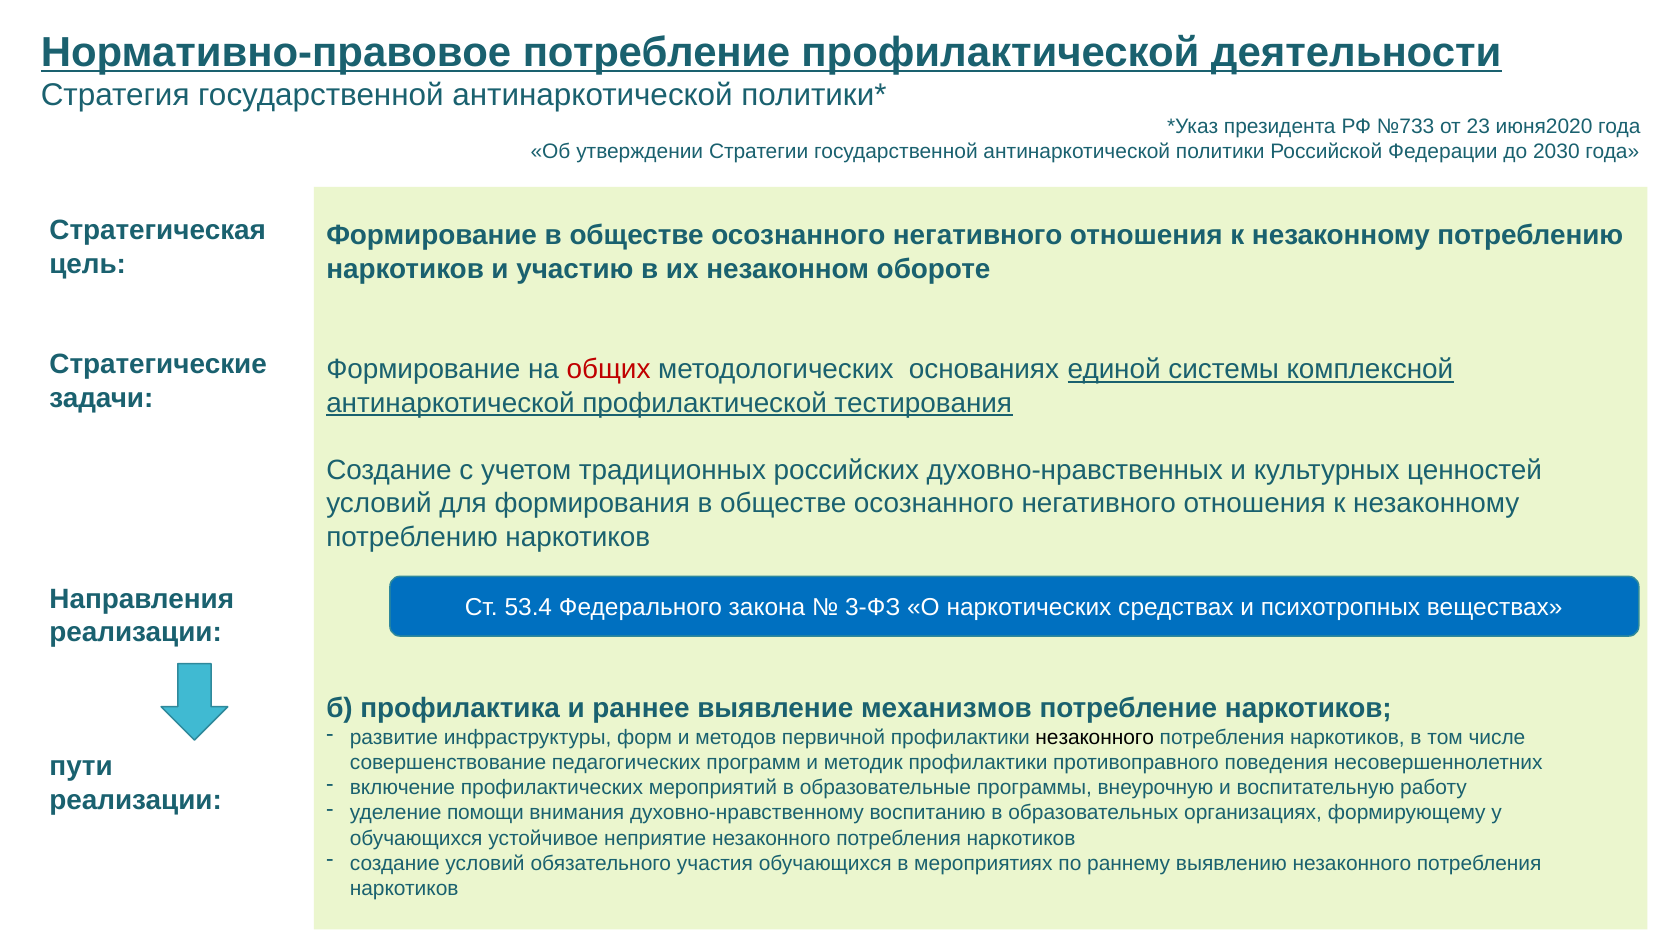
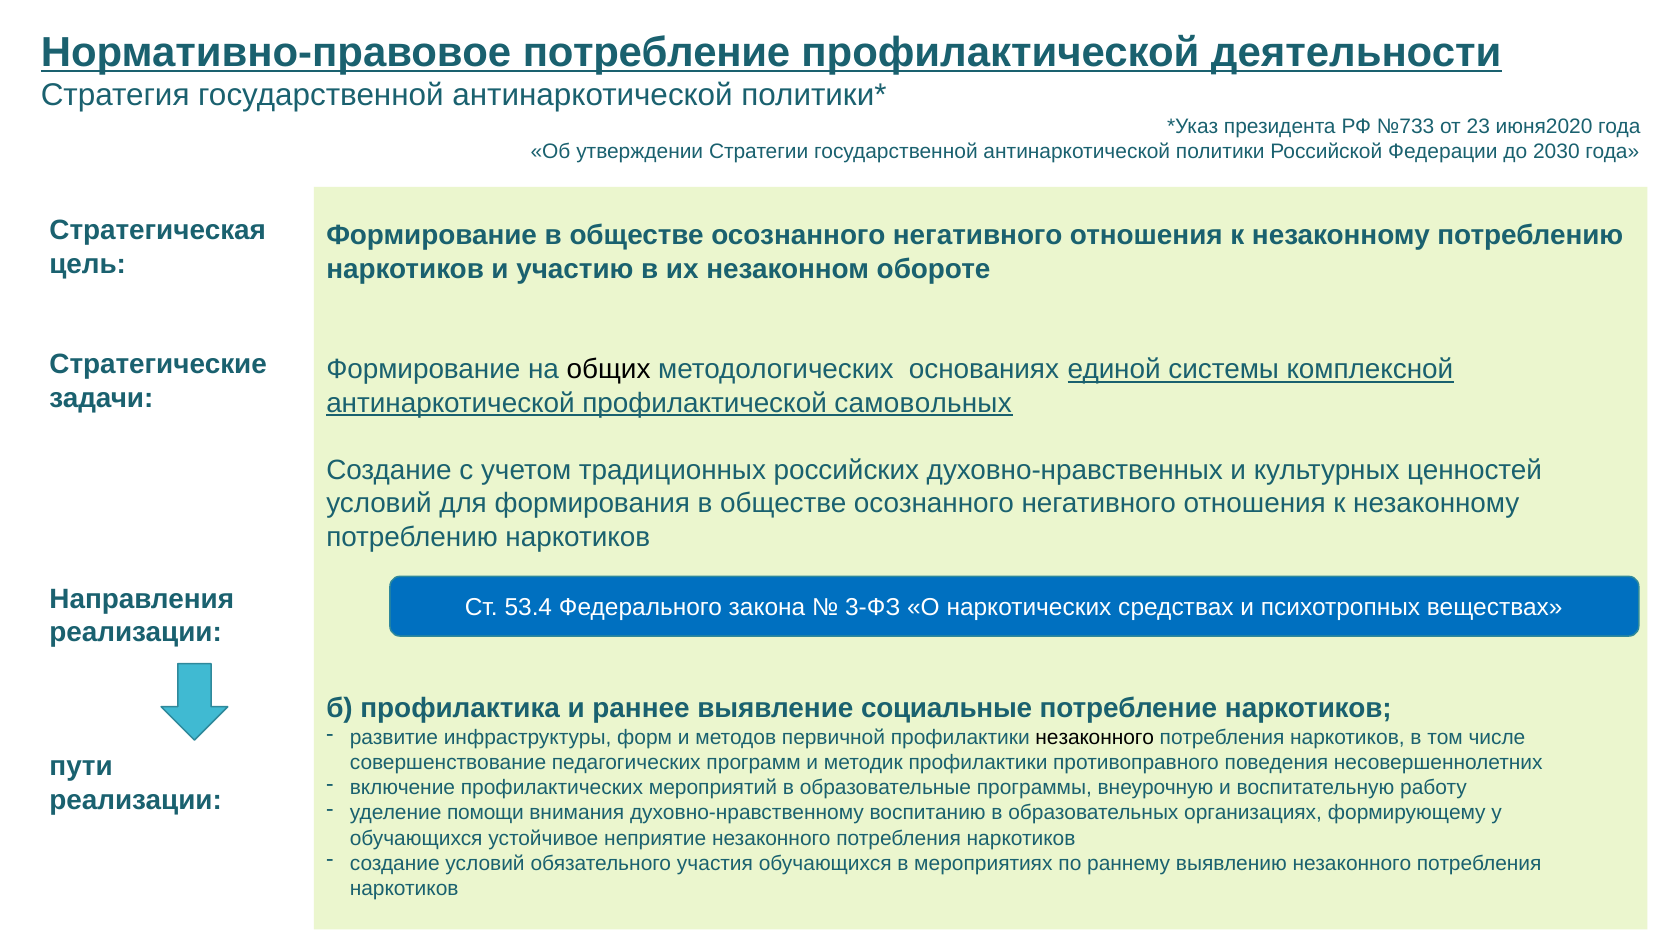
общих colour: red -> black
тестирования: тестирования -> самовольных
механизмов: механизмов -> социальные
